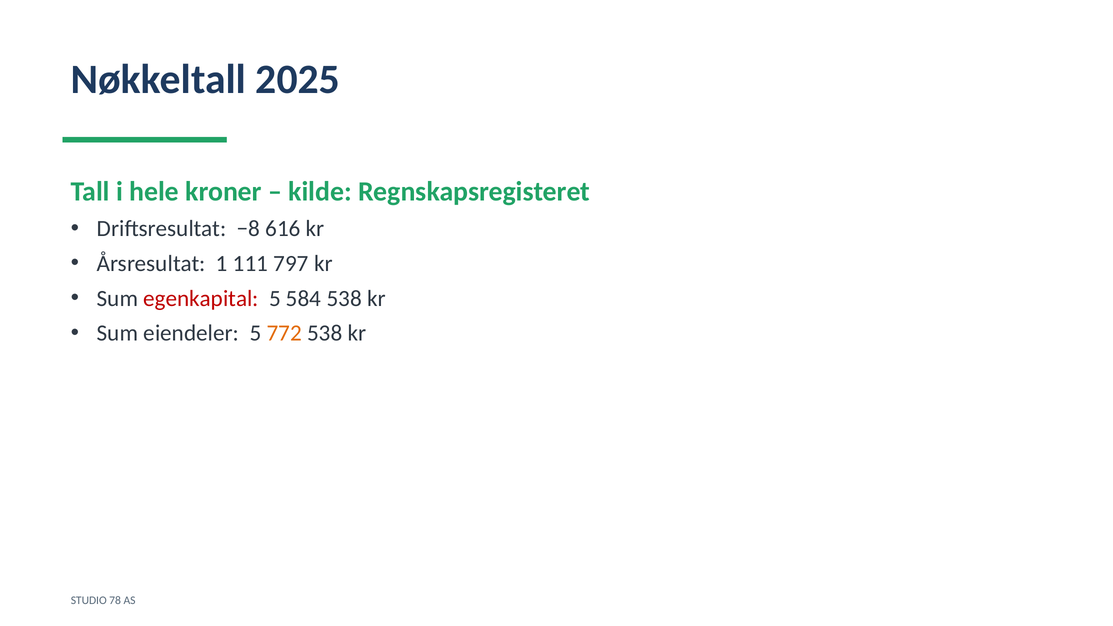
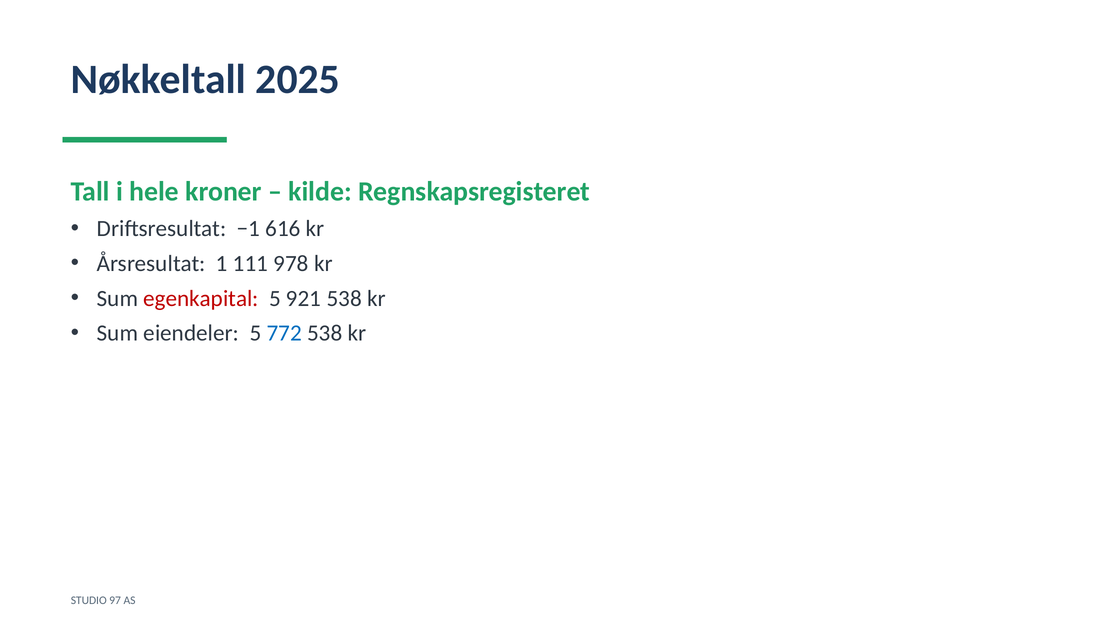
−8: −8 -> −1
797: 797 -> 978
584: 584 -> 921
772 colour: orange -> blue
78: 78 -> 97
